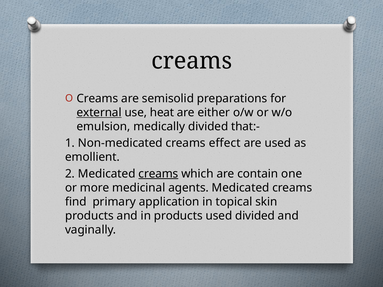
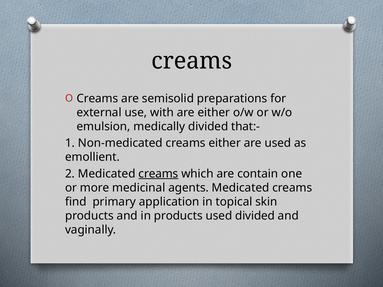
external underline: present -> none
heat: heat -> with
creams effect: effect -> either
